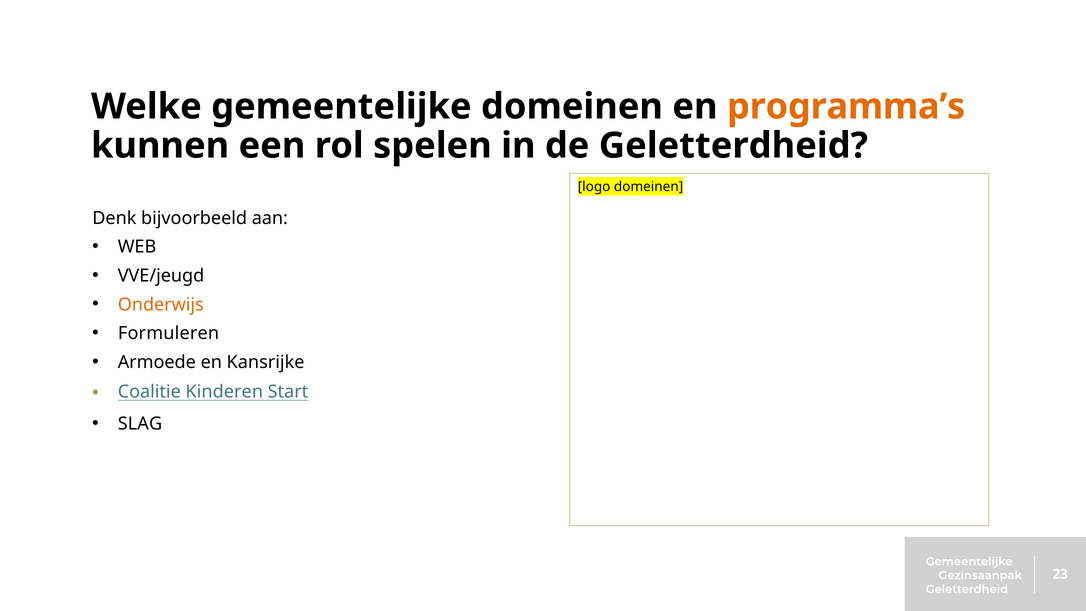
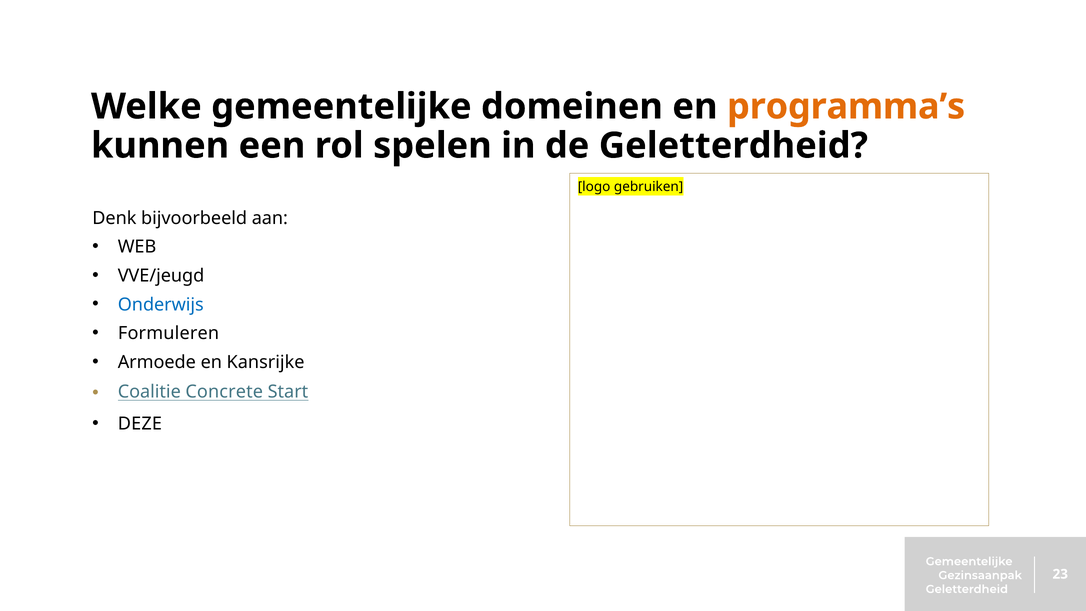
logo domeinen: domeinen -> gebruiken
Onderwijs colour: orange -> blue
Kinderen: Kinderen -> Concrete
SLAG: SLAG -> DEZE
